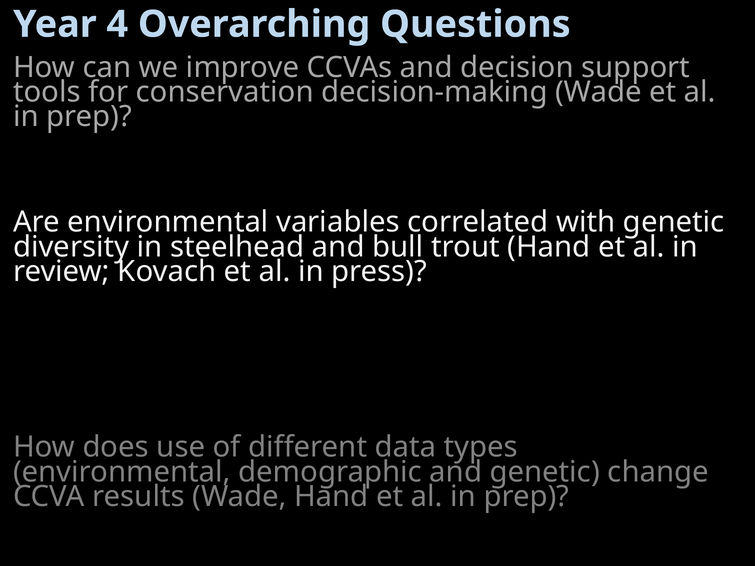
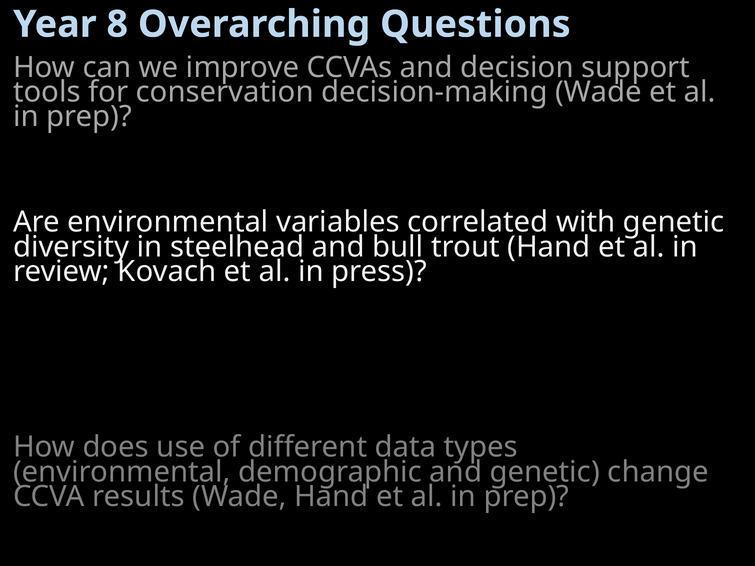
4: 4 -> 8
